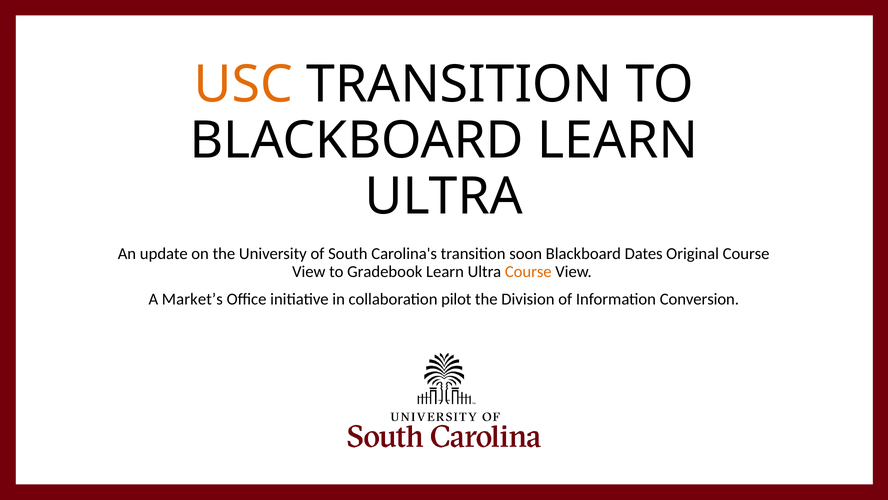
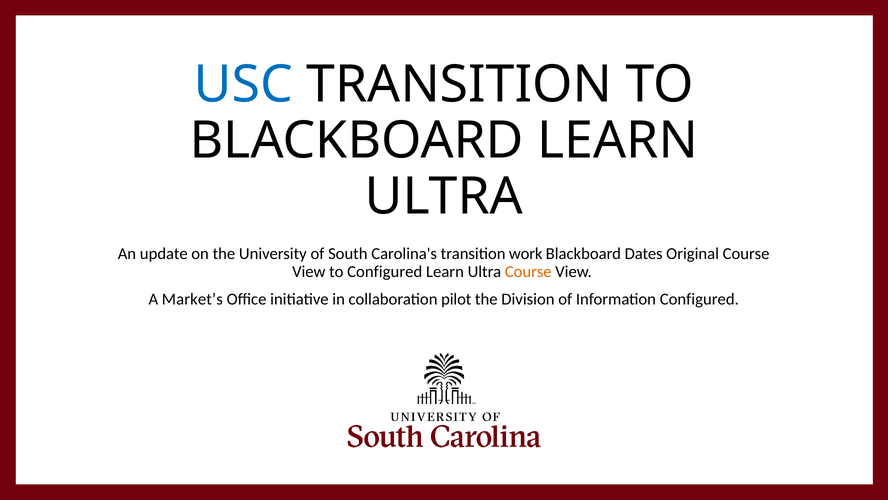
USC colour: orange -> blue
soon: soon -> work
to Gradebook: Gradebook -> Configured
Information Conversion: Conversion -> Configured
